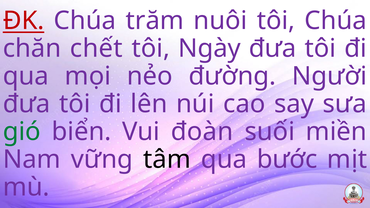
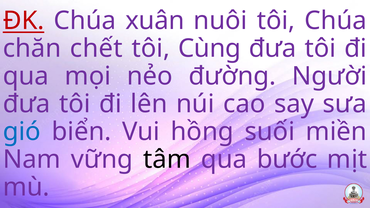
trăm: trăm -> xuân
Ngày: Ngày -> Cùng
gió colour: green -> blue
đoàn: đoàn -> hồng
